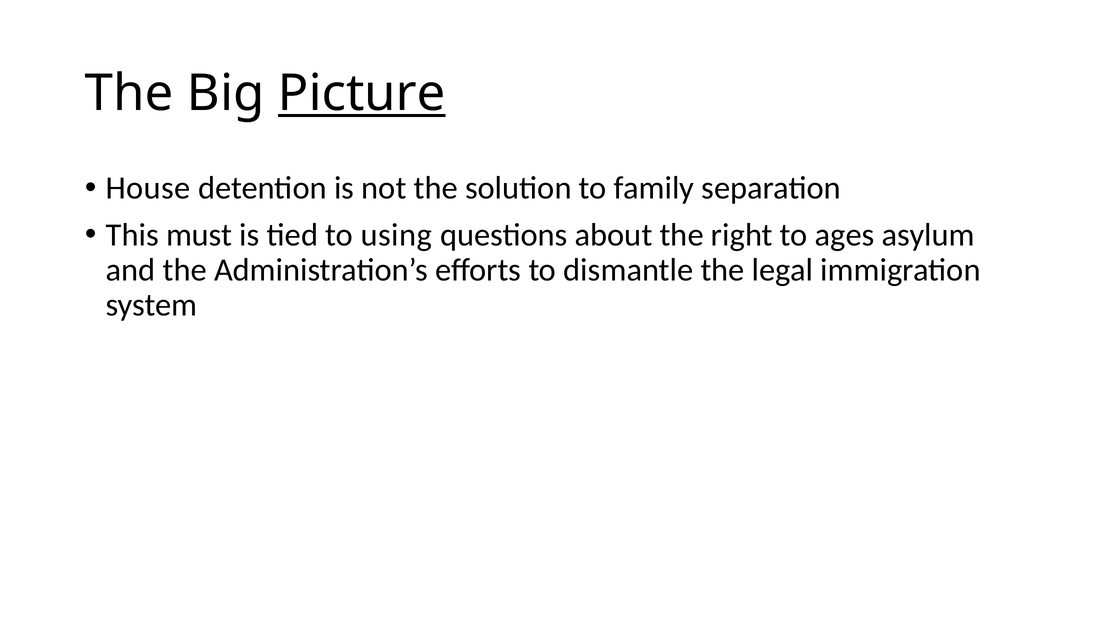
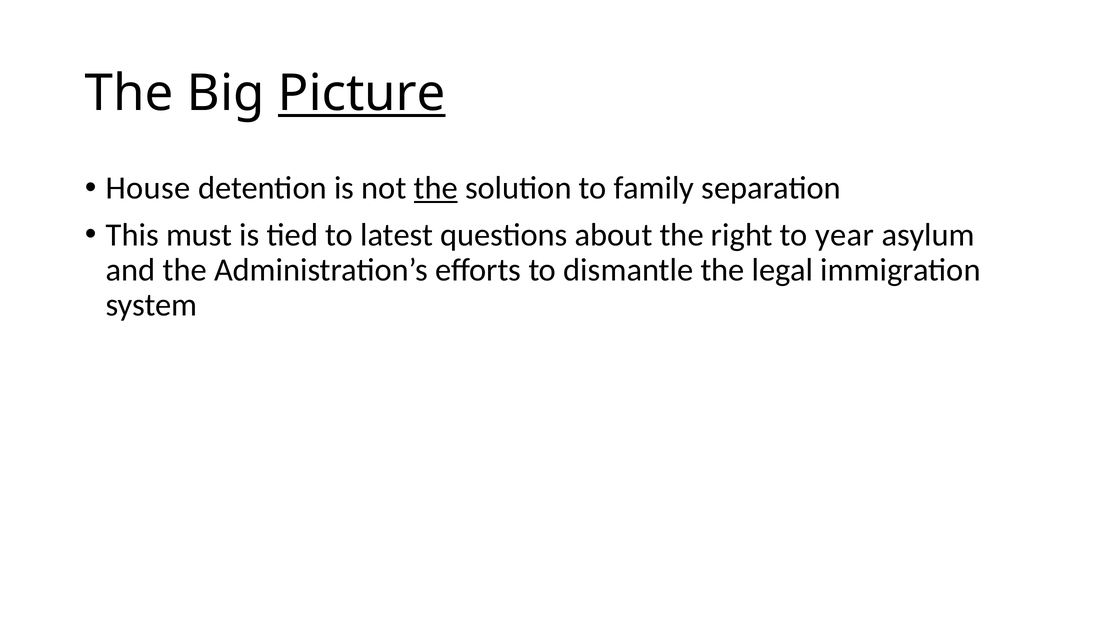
the at (436, 188) underline: none -> present
using: using -> latest
ages: ages -> year
